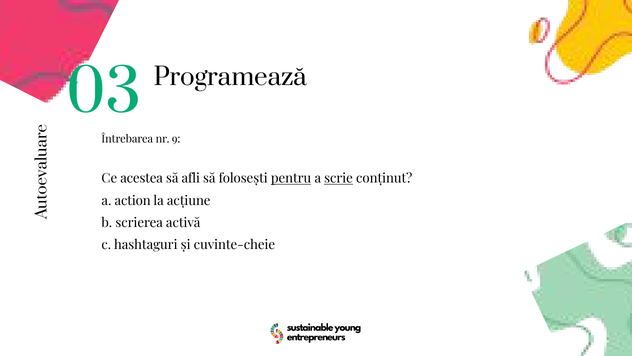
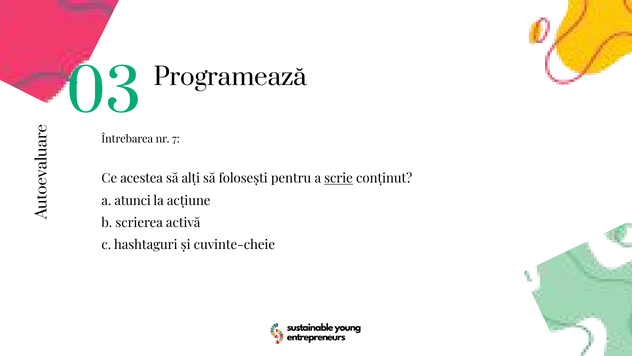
9: 9 -> 7
afli: afli -> alți
pentru underline: present -> none
action: action -> atunci
